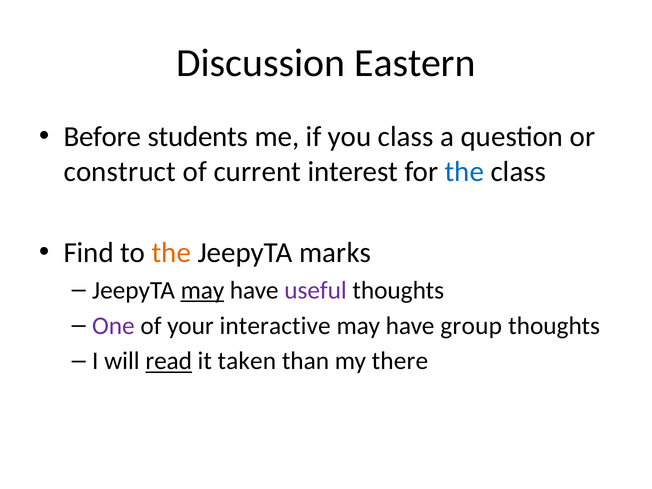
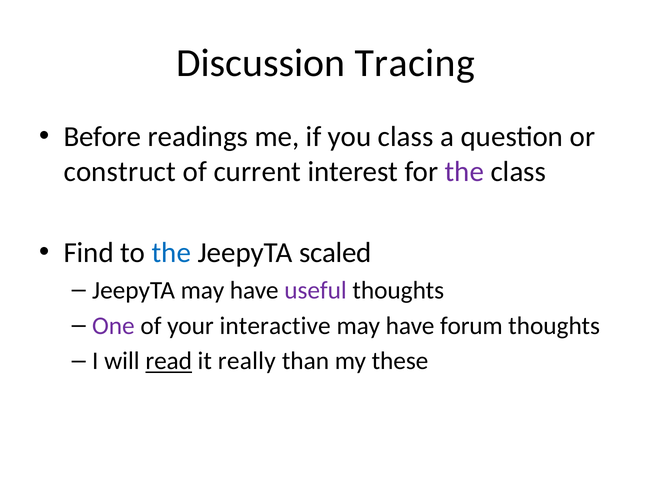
Eastern: Eastern -> Tracing
students: students -> readings
the at (464, 172) colour: blue -> purple
the at (171, 253) colour: orange -> blue
marks: marks -> scaled
may at (202, 290) underline: present -> none
group: group -> forum
taken: taken -> really
there: there -> these
